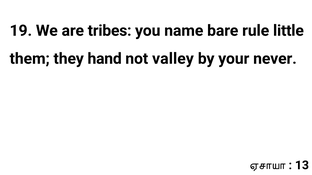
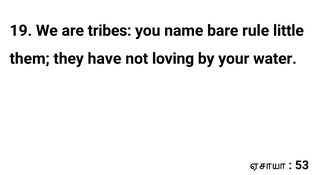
hand: hand -> have
valley: valley -> loving
never: never -> water
13: 13 -> 53
